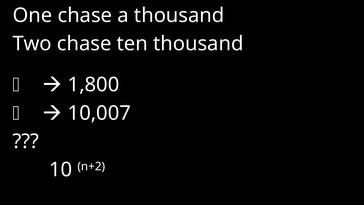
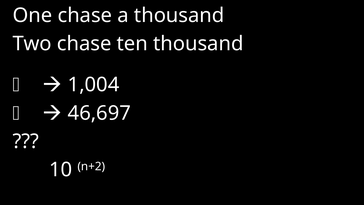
1,800: 1,800 -> 1,004
10,007: 10,007 -> 46,697
